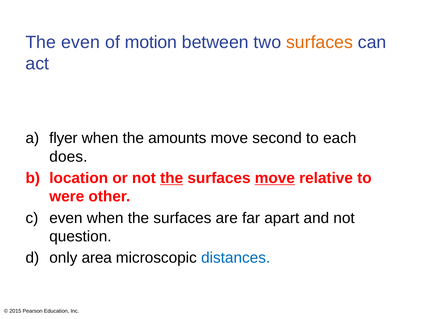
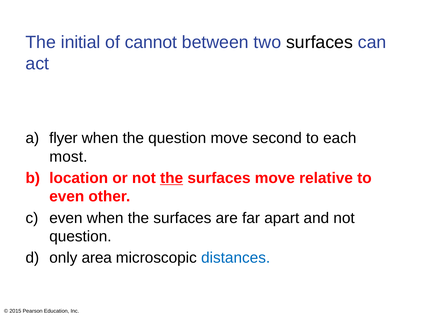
The even: even -> initial
motion: motion -> cannot
surfaces at (320, 42) colour: orange -> black
the amounts: amounts -> question
does: does -> most
move at (275, 178) underline: present -> none
were at (67, 196): were -> even
